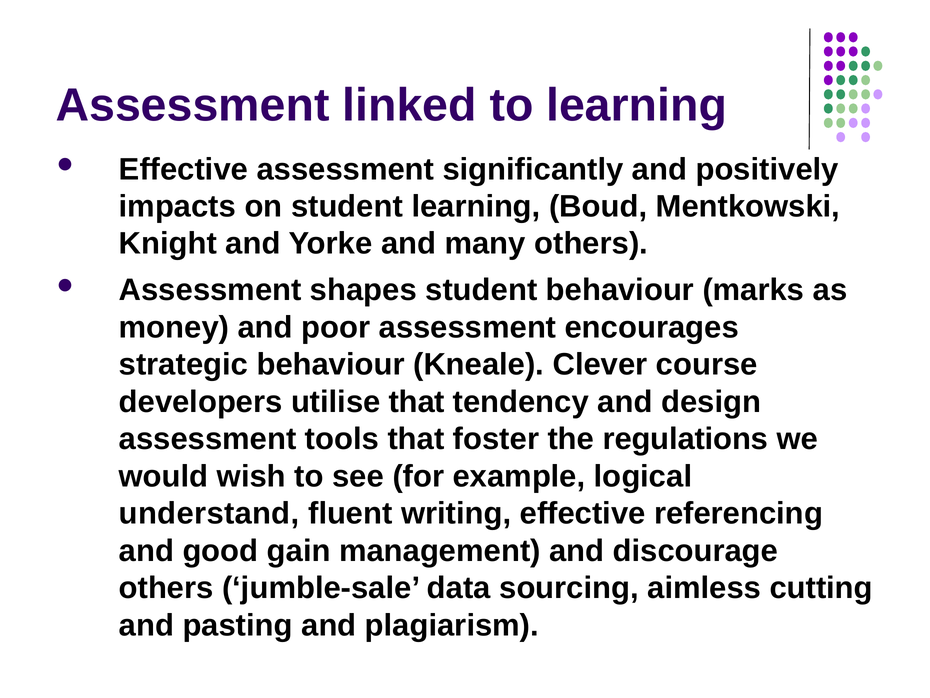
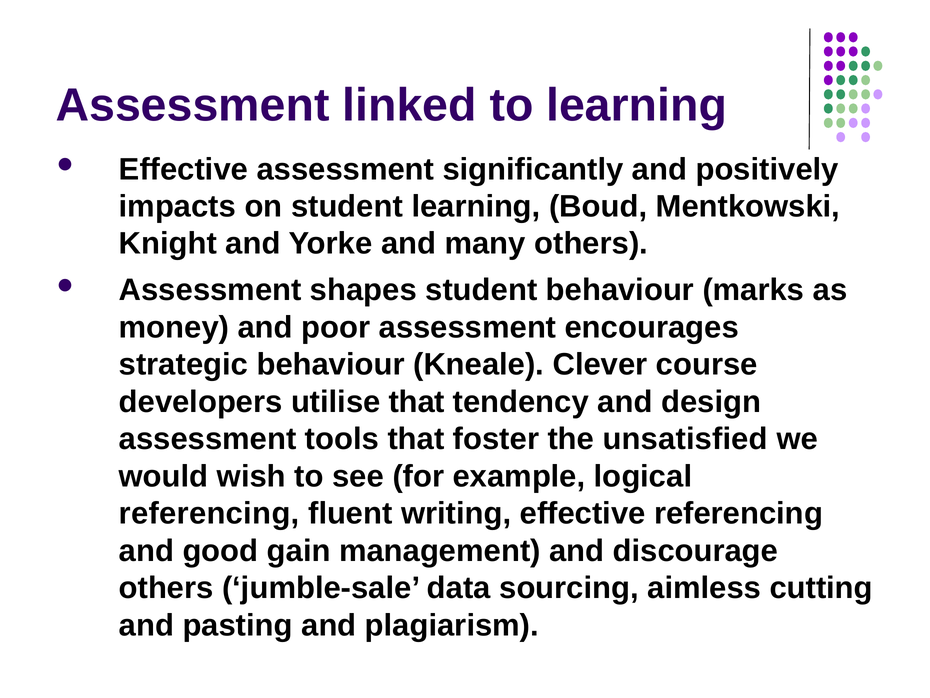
regulations: regulations -> unsatisfied
understand at (209, 513): understand -> referencing
